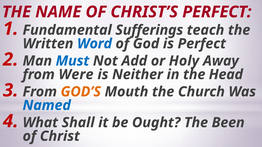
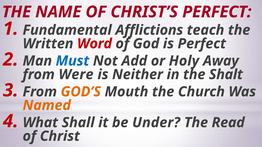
Sufferings: Sufferings -> Afflictions
Word colour: blue -> red
Head: Head -> Shalt
Named colour: blue -> orange
Ought: Ought -> Under
Been: Been -> Read
